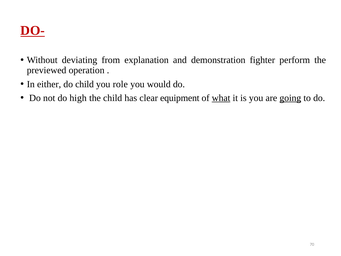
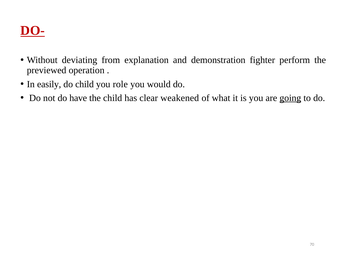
either: either -> easily
high: high -> have
equipment: equipment -> weakened
what underline: present -> none
